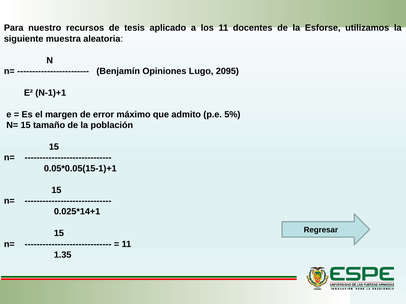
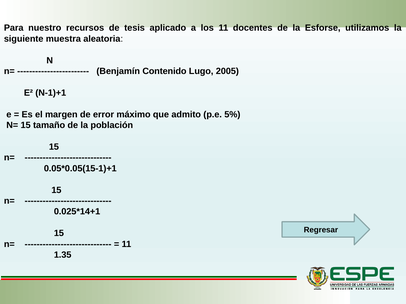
Opiniones: Opiniones -> Contenido
2095: 2095 -> 2005
